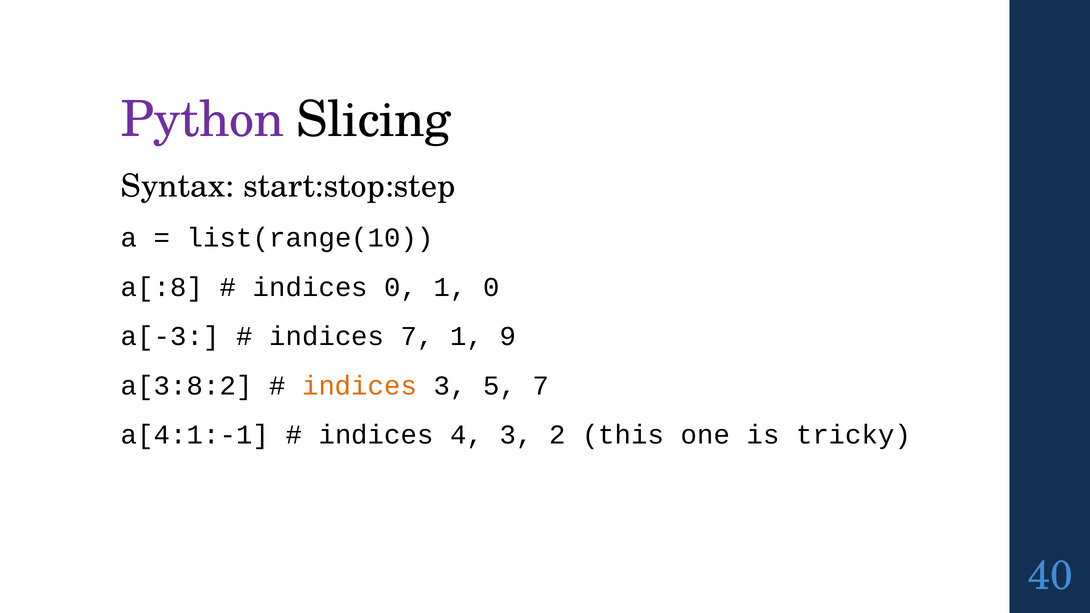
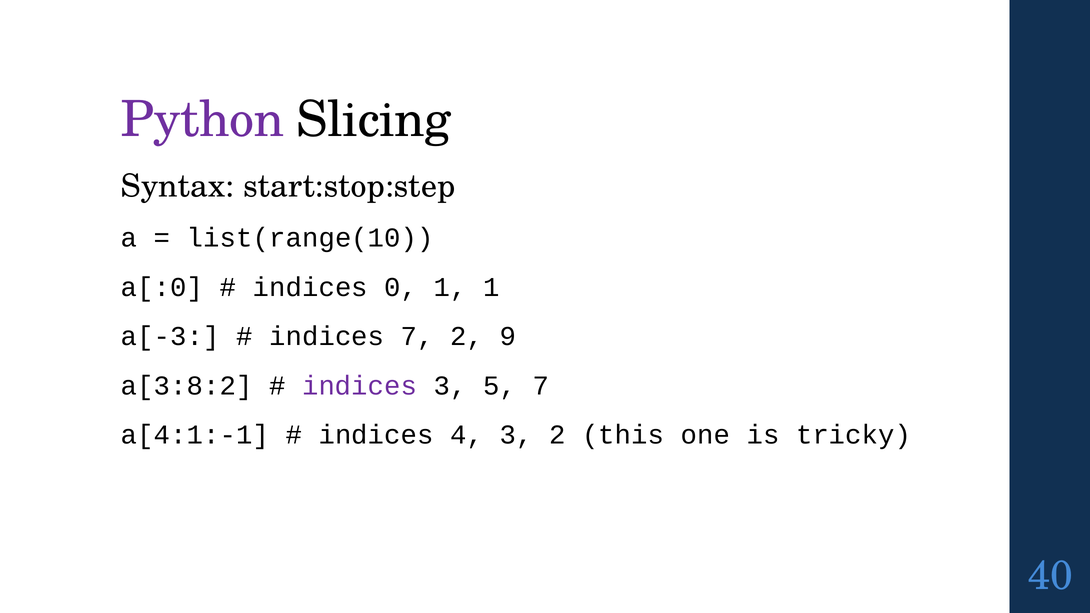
a[:8: a[:8 -> a[:0
1 0: 0 -> 1
7 1: 1 -> 2
indices at (360, 386) colour: orange -> purple
